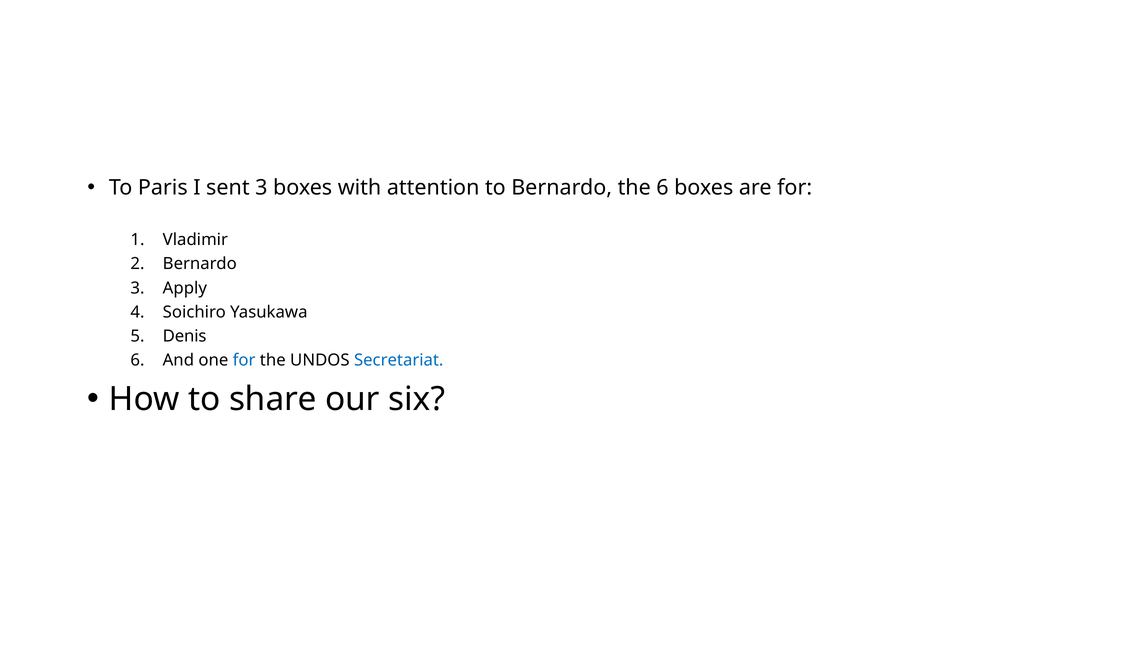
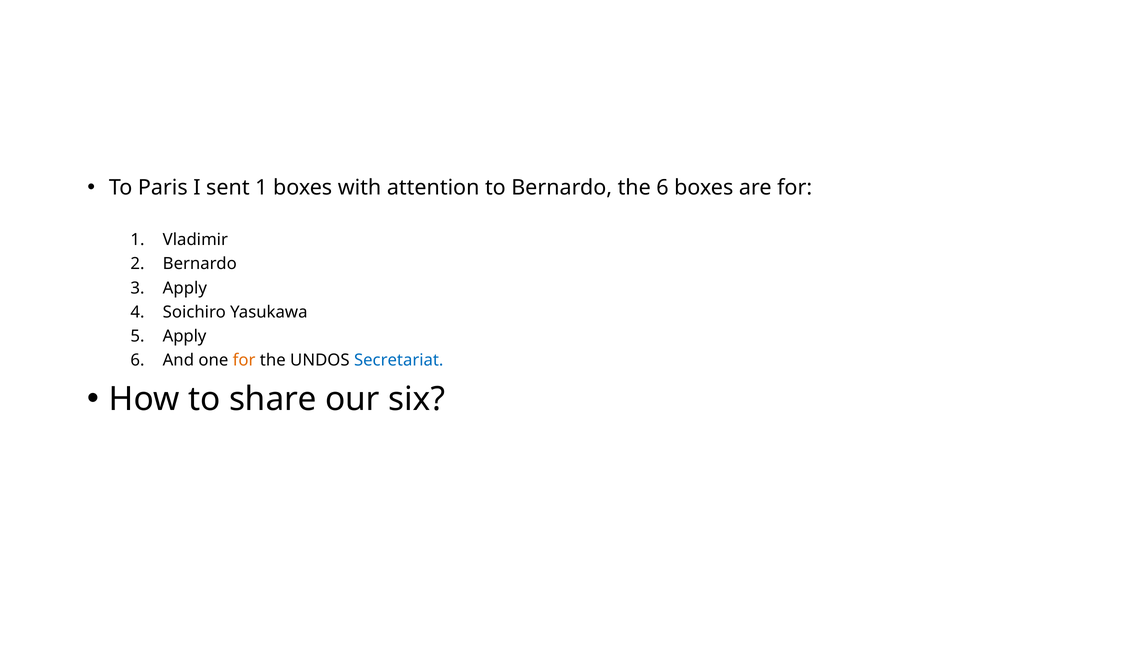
sent 3: 3 -> 1
Denis at (185, 336): Denis -> Apply
for at (244, 360) colour: blue -> orange
